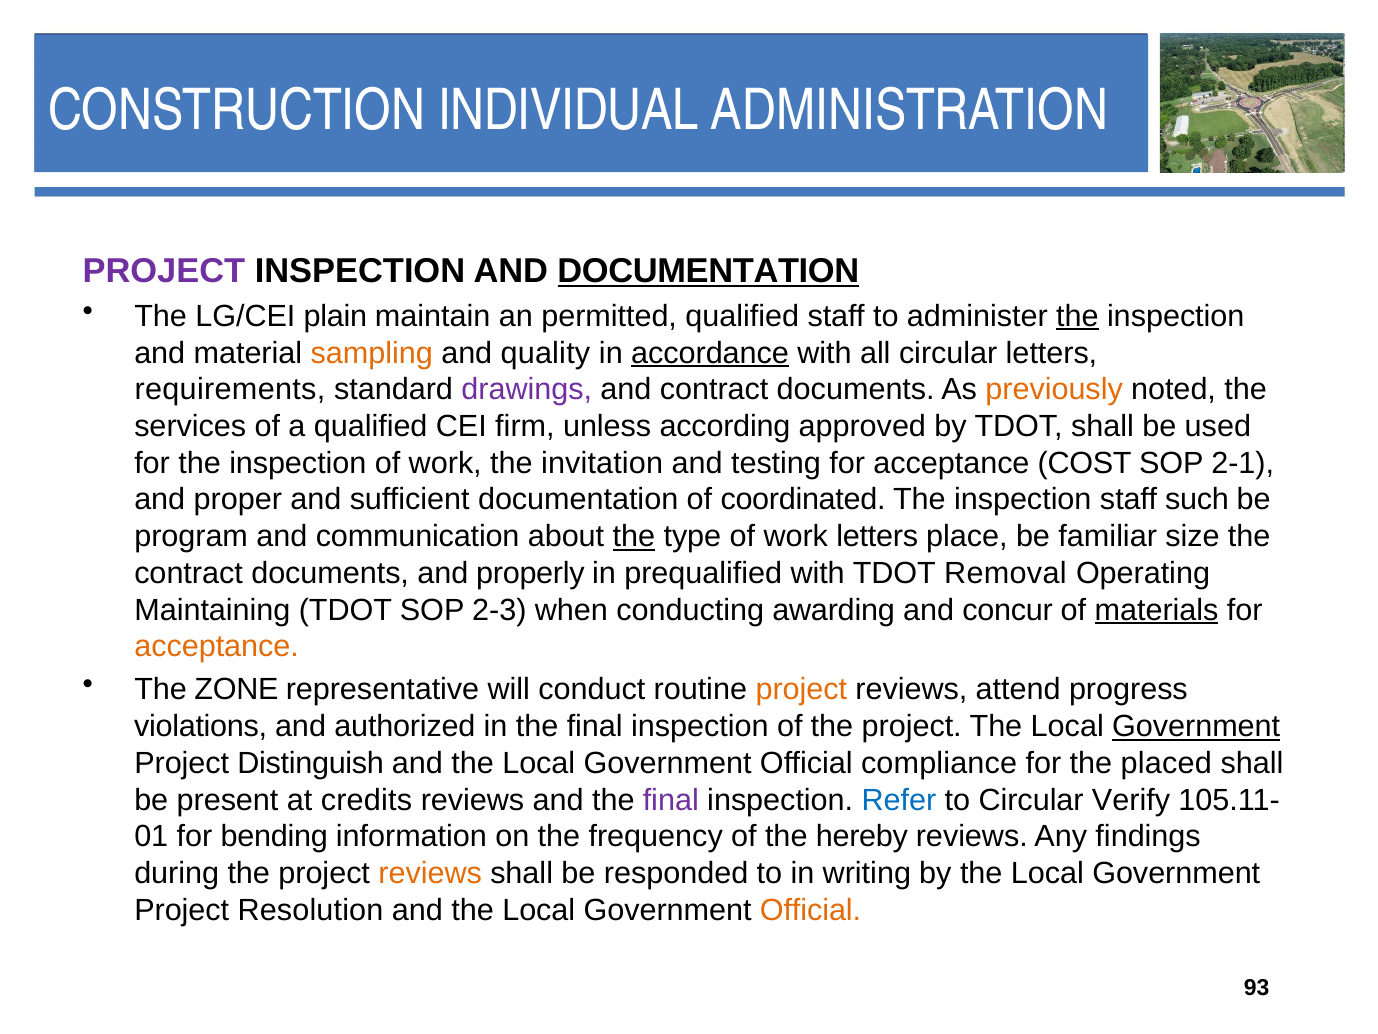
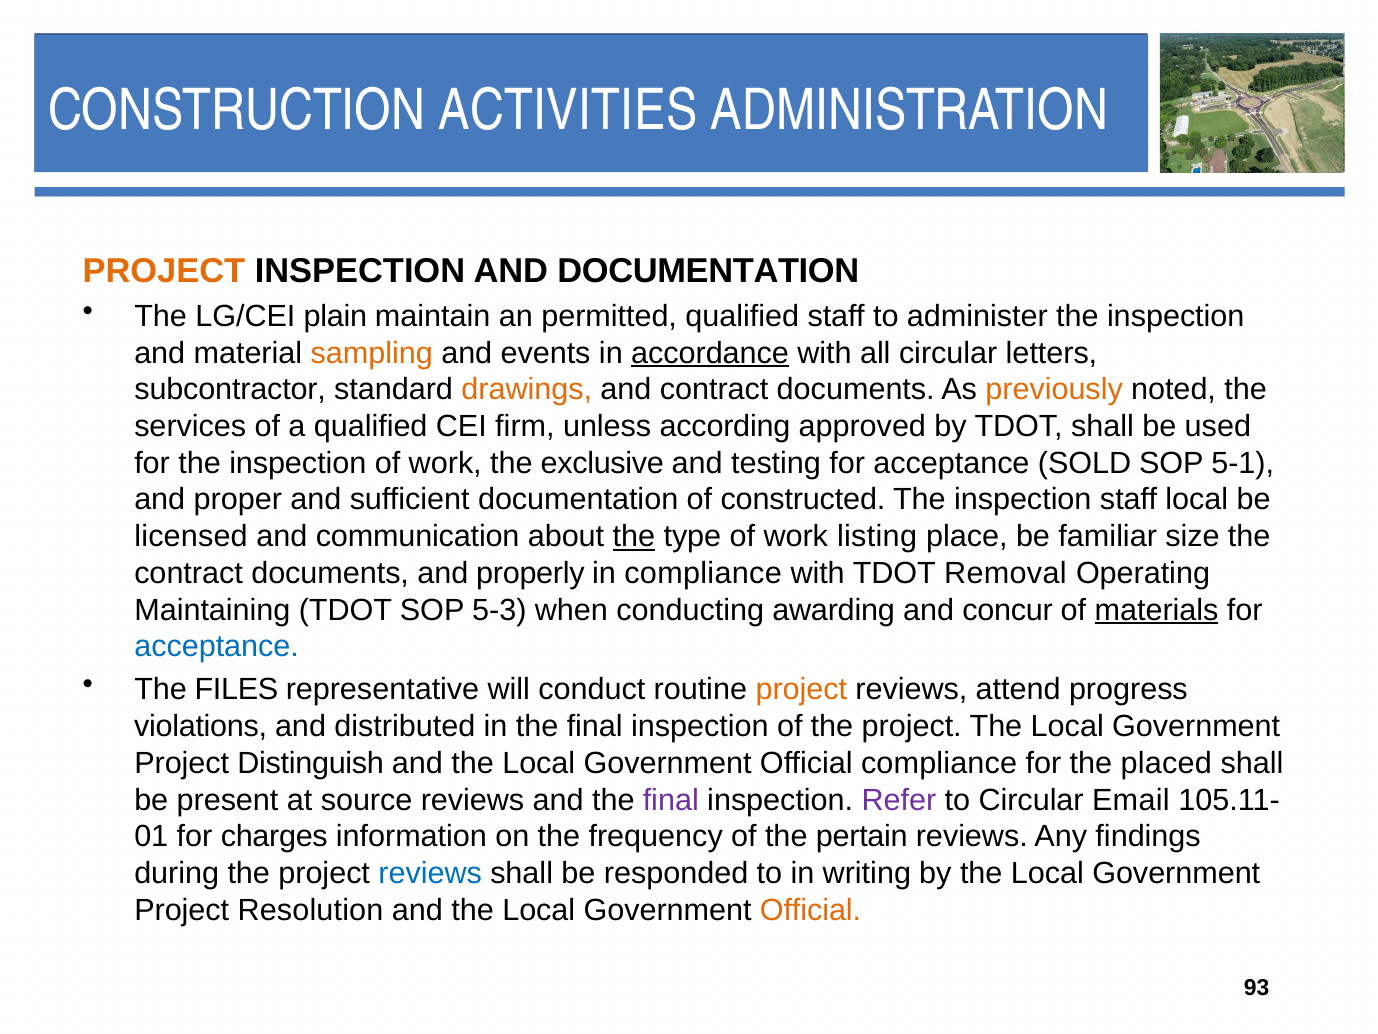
INDIVIDUAL: INDIVIDUAL -> ACTIVITIES
PROJECT at (164, 271) colour: purple -> orange
DOCUMENTATION at (708, 271) underline: present -> none
the at (1077, 316) underline: present -> none
quality: quality -> events
requirements: requirements -> subcontractor
drawings colour: purple -> orange
invitation: invitation -> exclusive
COST: COST -> SOLD
2-1: 2-1 -> 5-1
coordinated: coordinated -> constructed
staff such: such -> local
program: program -> licensed
work letters: letters -> listing
in prequalified: prequalified -> compliance
2-3: 2-3 -> 5-3
acceptance at (217, 647) colour: orange -> blue
ZONE: ZONE -> FILES
authorized: authorized -> distributed
Government at (1196, 726) underline: present -> none
credits: credits -> source
Refer colour: blue -> purple
Verify: Verify -> Email
bending: bending -> charges
hereby: hereby -> pertain
reviews at (430, 873) colour: orange -> blue
